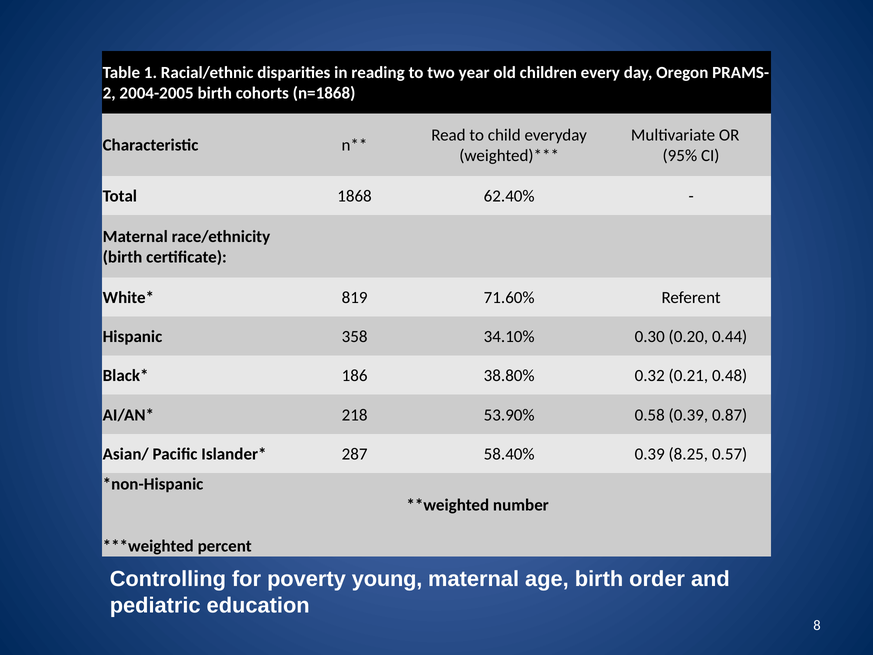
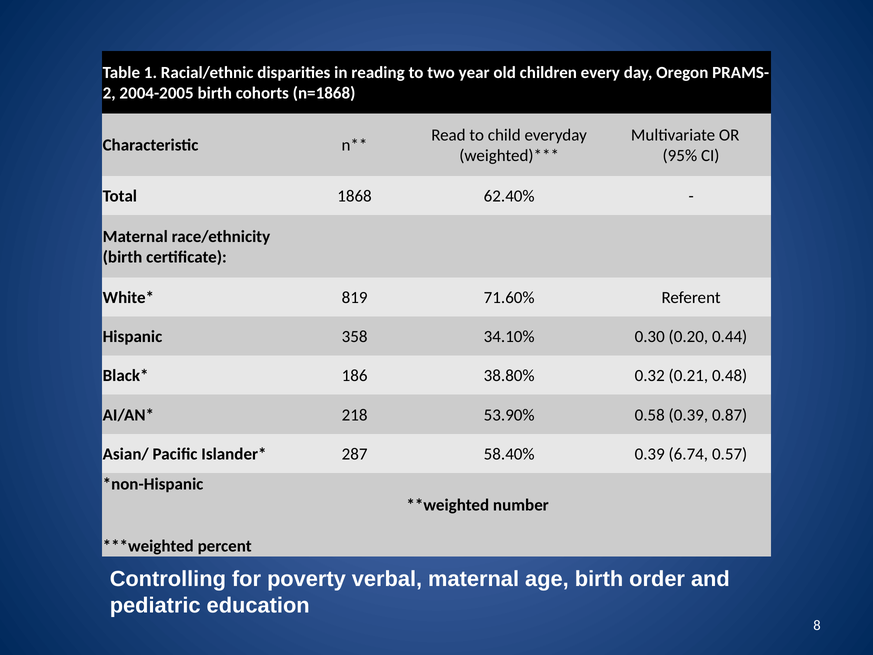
8.25: 8.25 -> 6.74
young: young -> verbal
